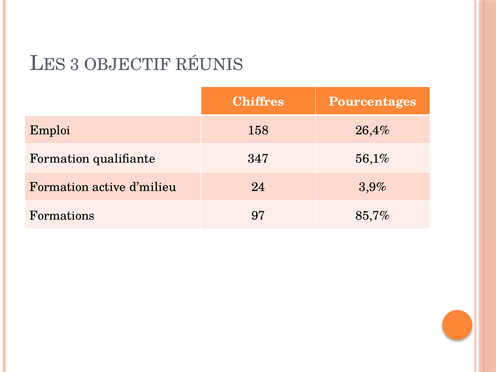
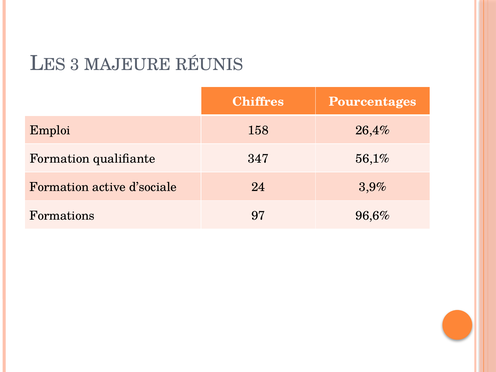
OBJECTIF: OBJECTIF -> MAJEURE
d’milieu: d’milieu -> d’sociale
85,7%: 85,7% -> 96,6%
